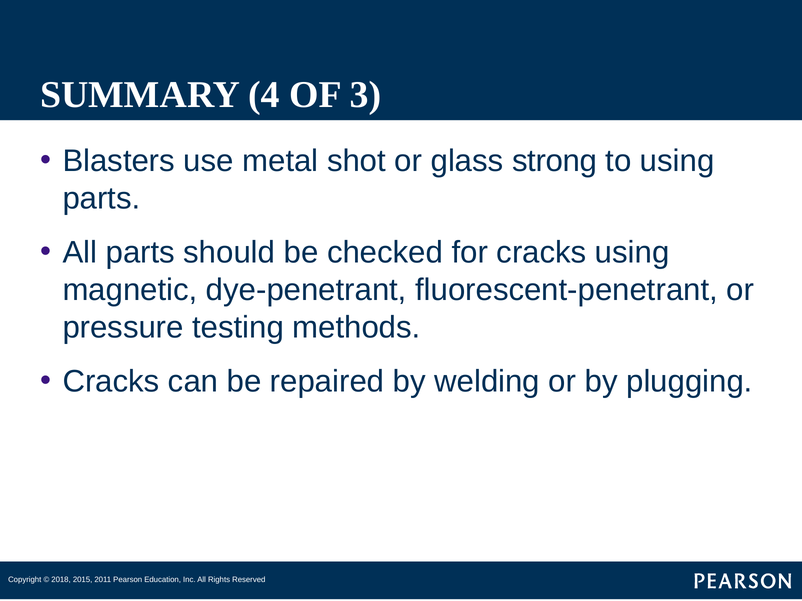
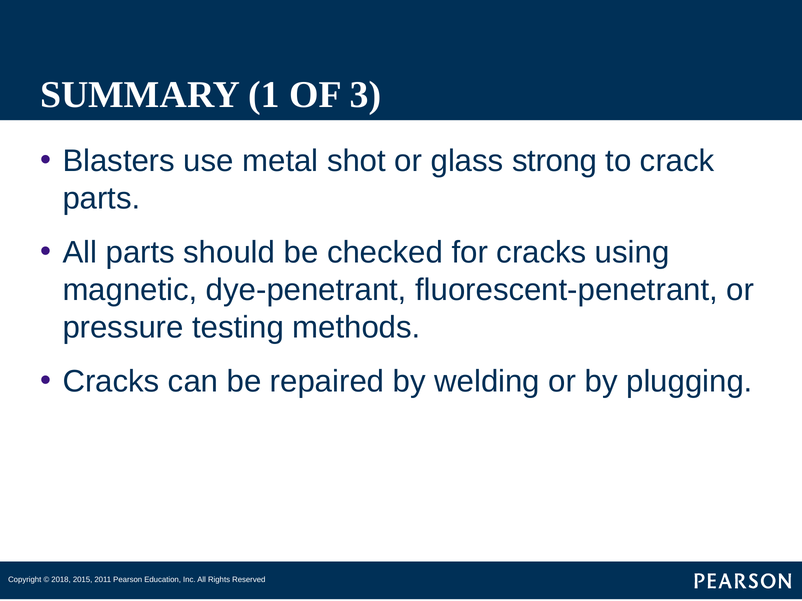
4: 4 -> 1
to using: using -> crack
